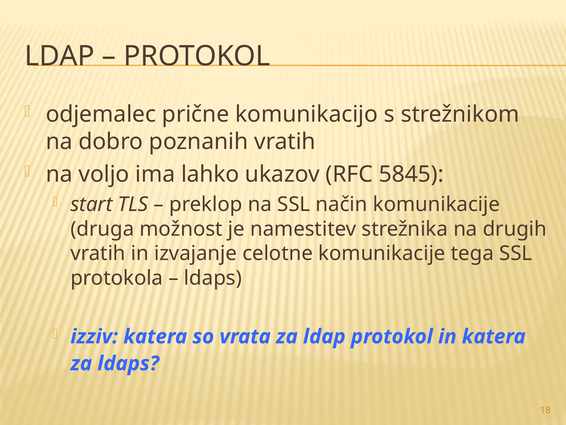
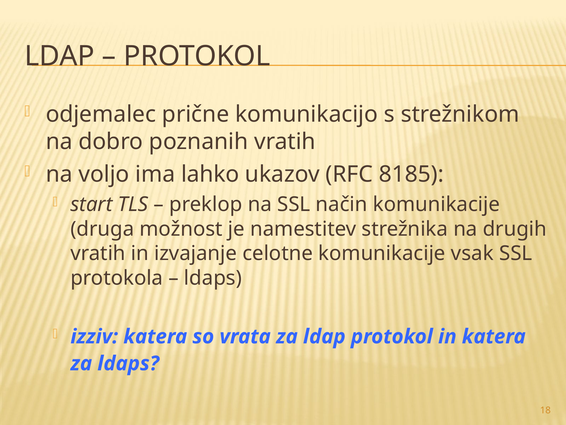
5845: 5845 -> 8185
tega: tega -> vsak
